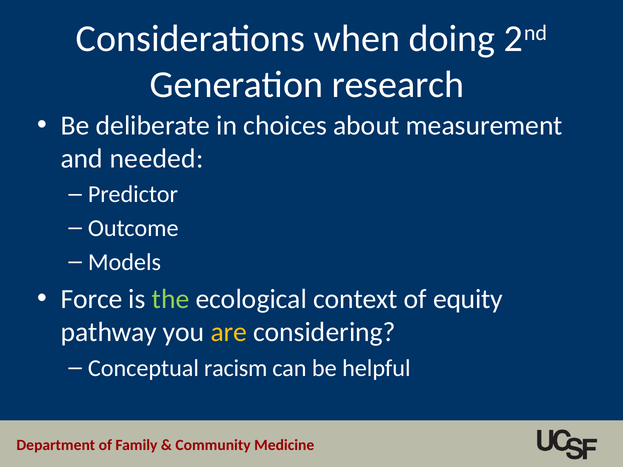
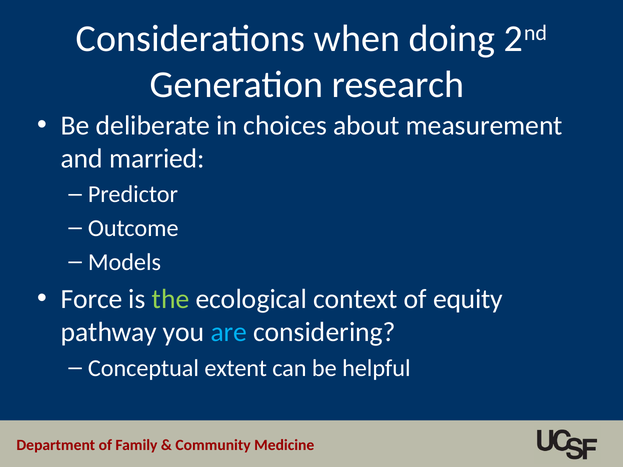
needed: needed -> married
are colour: yellow -> light blue
racism: racism -> extent
